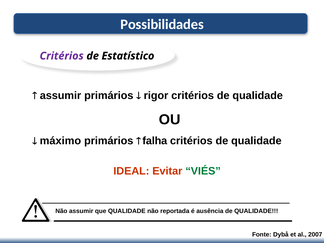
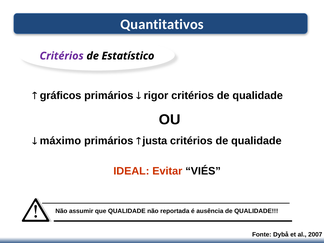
Possibilidades: Possibilidades -> Quantitativos
assumir at (61, 96): assumir -> gráficos
falha: falha -> justa
VIÉS colour: green -> black
